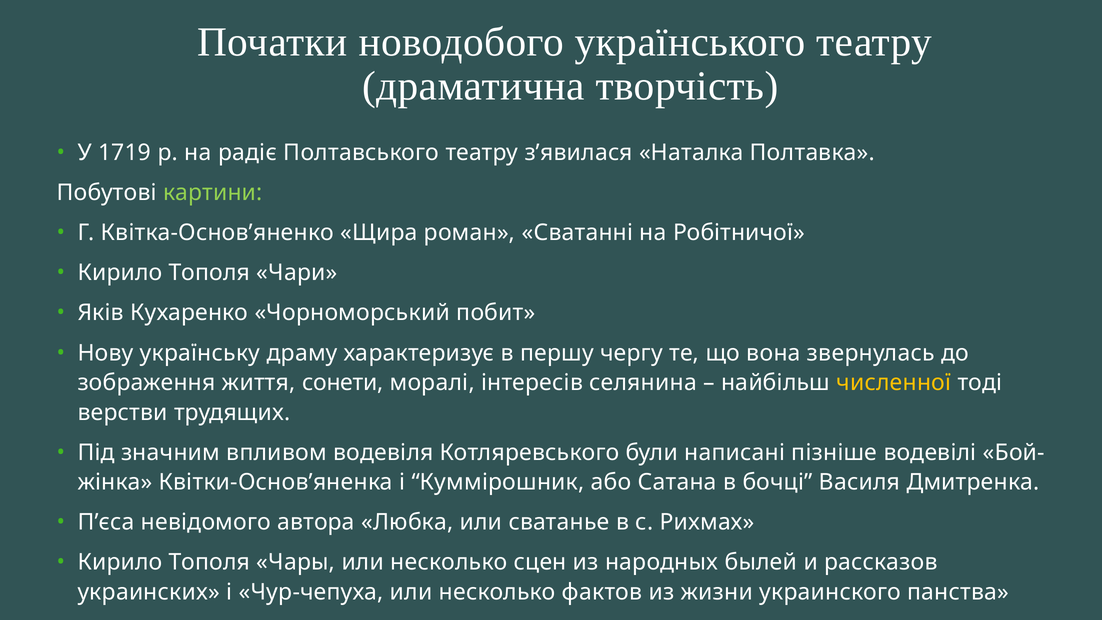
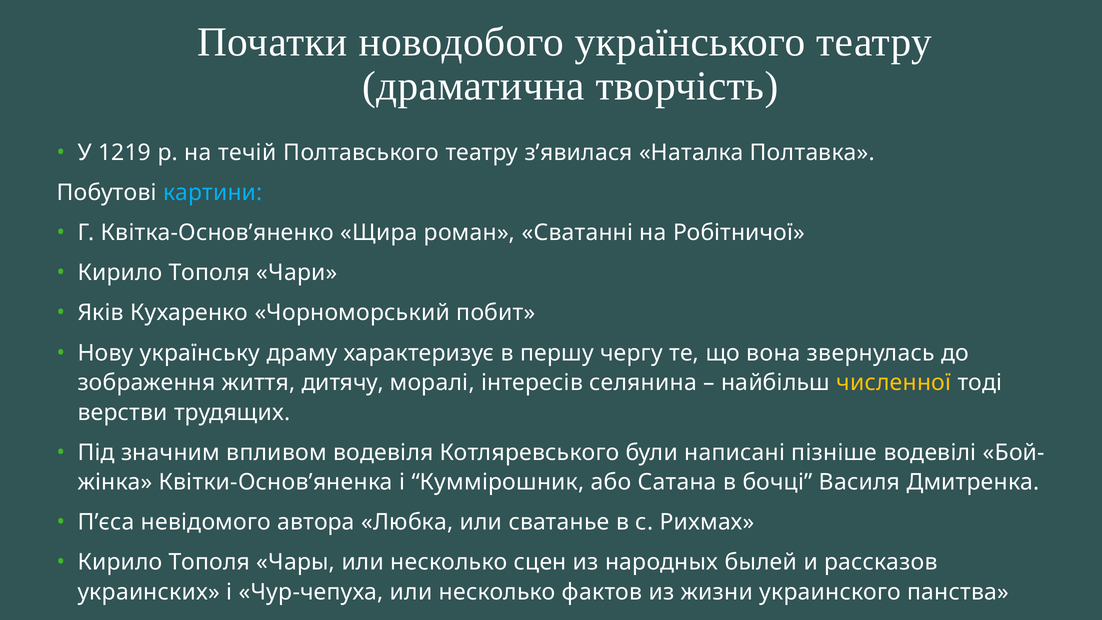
1719: 1719 -> 1219
радіє: радіє -> течій
картини colour: light green -> light blue
сонети: сонети -> дитячу
